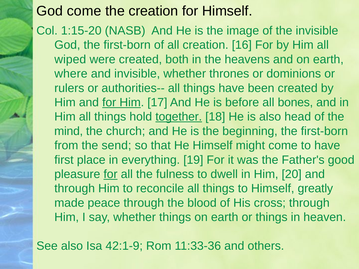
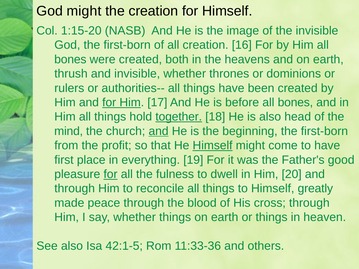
God come: come -> might
wiped at (70, 59): wiped -> bones
where: where -> thrush
and at (159, 131) underline: none -> present
send: send -> profit
Himself at (213, 146) underline: none -> present
42:1-9: 42:1-9 -> 42:1-5
